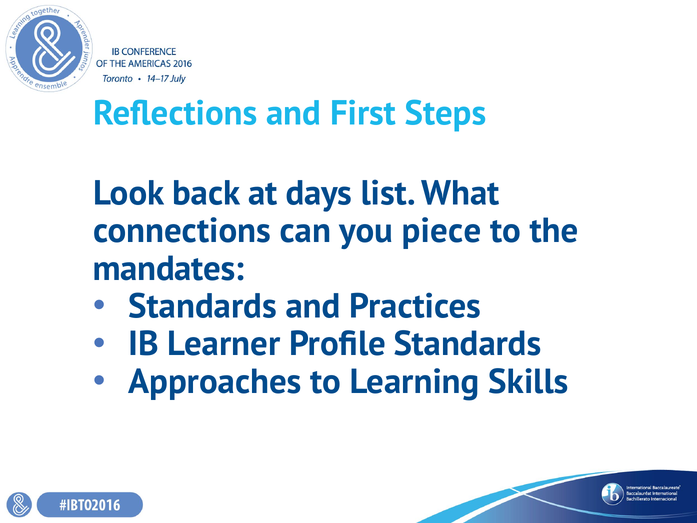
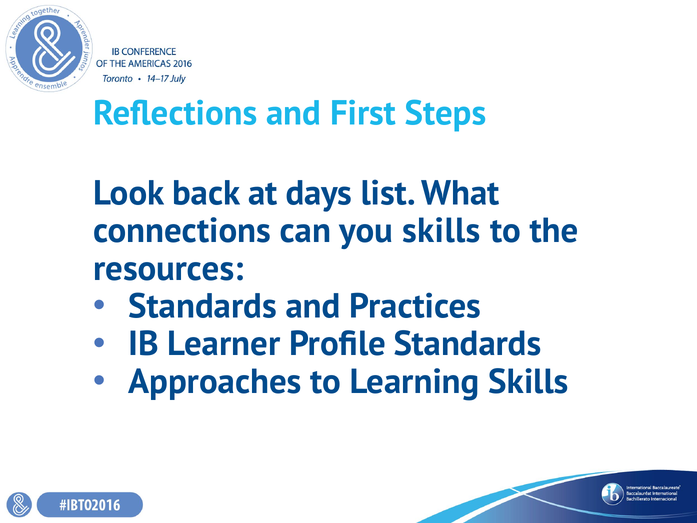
you piece: piece -> skills
mandates: mandates -> resources
